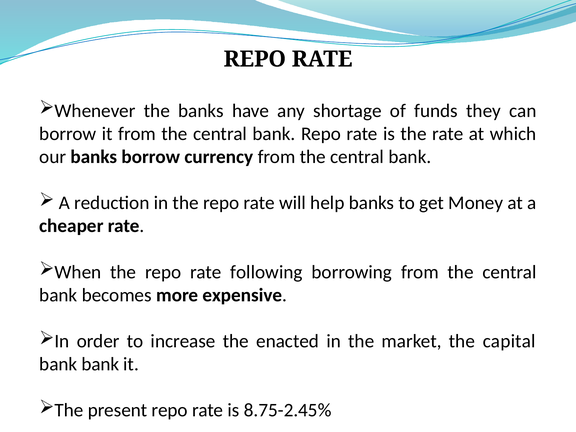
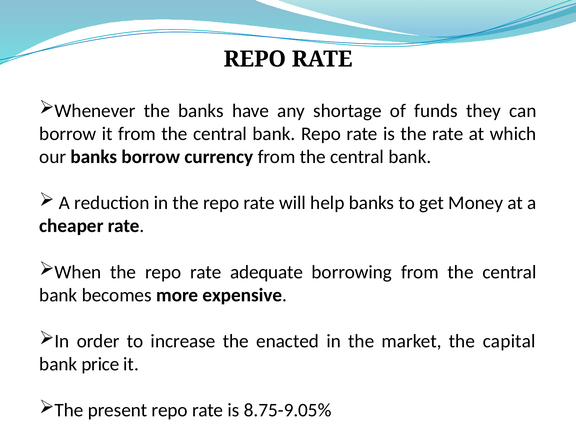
following: following -> adequate
bank bank: bank -> price
8.75-2.45%: 8.75-2.45% -> 8.75-9.05%
